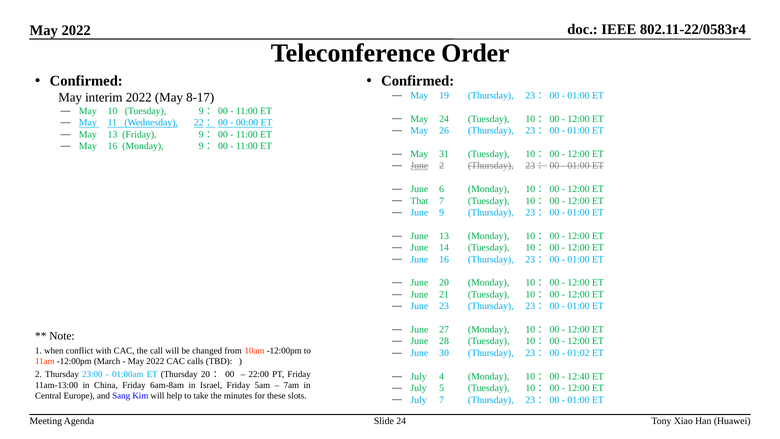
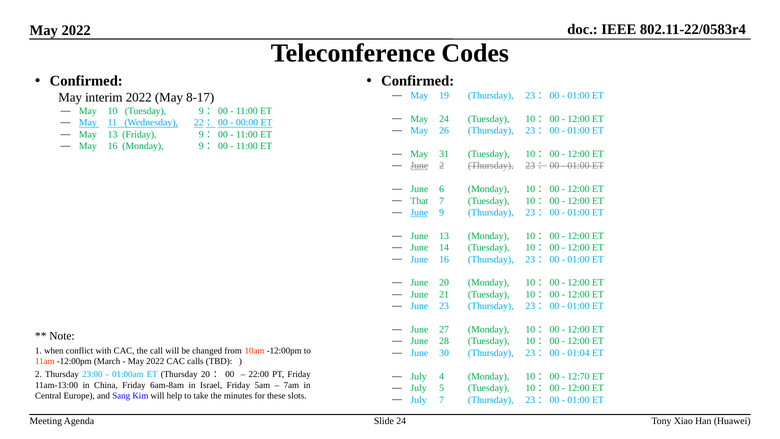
Order: Order -> Codes
June at (419, 212) underline: none -> present
01:02: 01:02 -> 01:04
12:40: 12:40 -> 12:70
